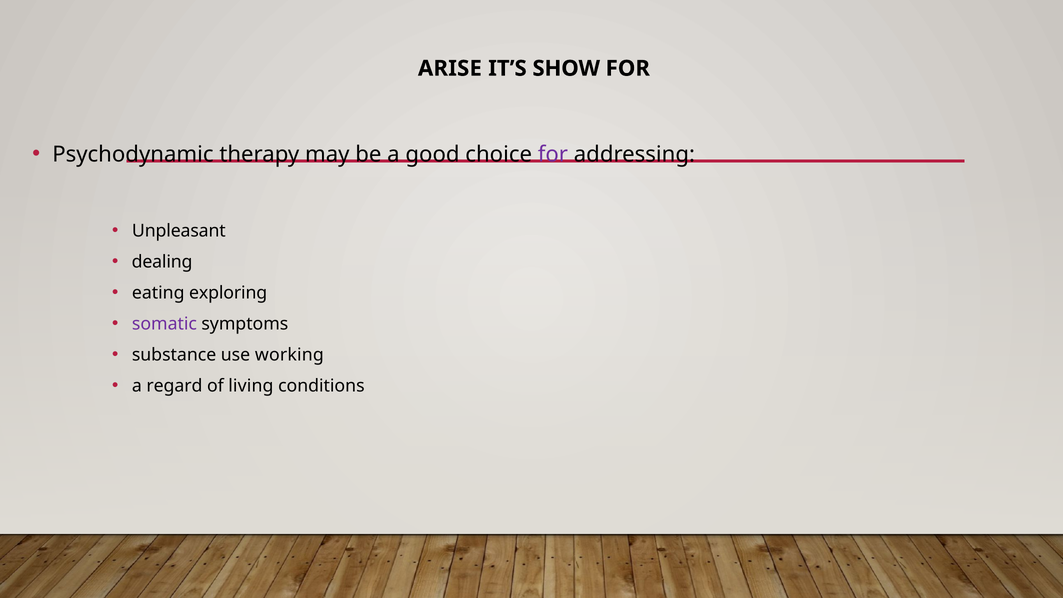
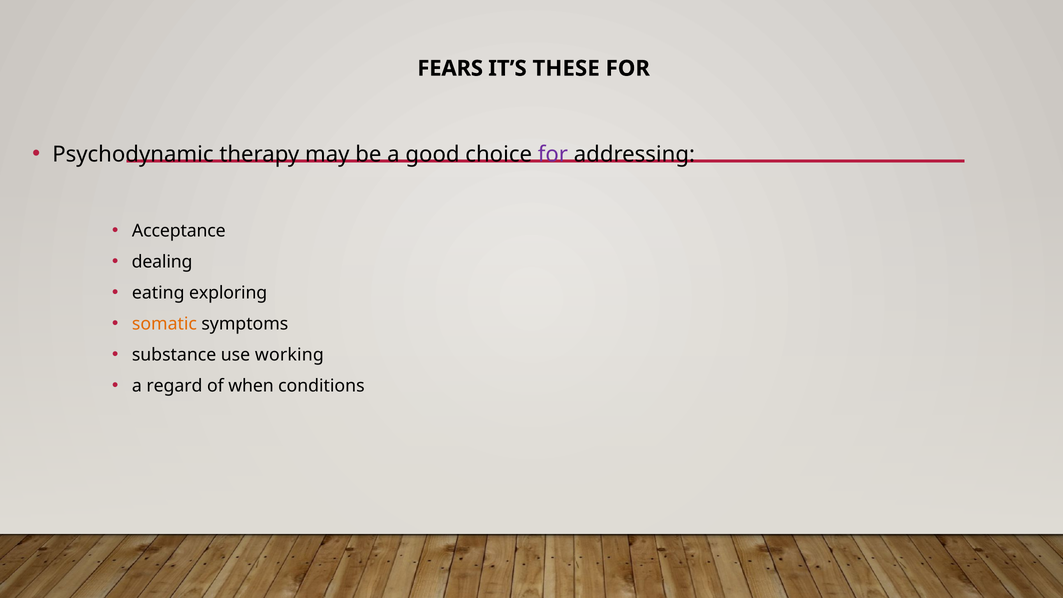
ARISE: ARISE -> FEARS
SHOW: SHOW -> THESE
Unpleasant: Unpleasant -> Acceptance
somatic colour: purple -> orange
living: living -> when
